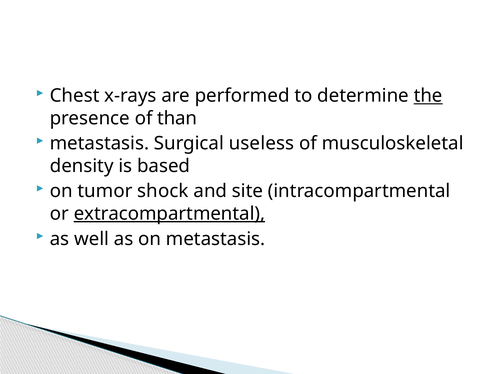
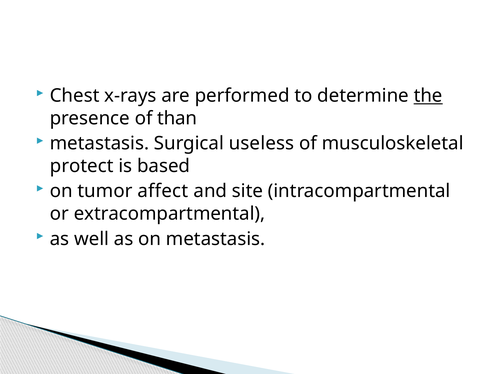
density: density -> protect
shock: shock -> affect
extracompartmental underline: present -> none
